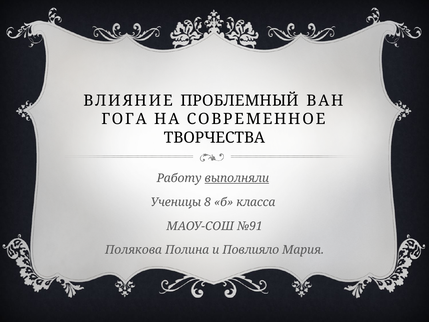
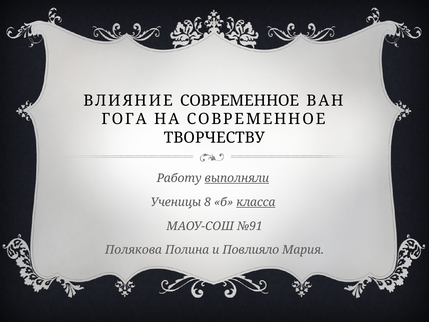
ВЛИЯНИЕ ПРОБЛЕМНЫЙ: ПРОБЛЕМНЫЙ -> СОВРЕМЕННОЕ
ТВОРЧЕСТВА: ТВОРЧЕСТВА -> ТВОРЧЕСТВУ
класса underline: none -> present
